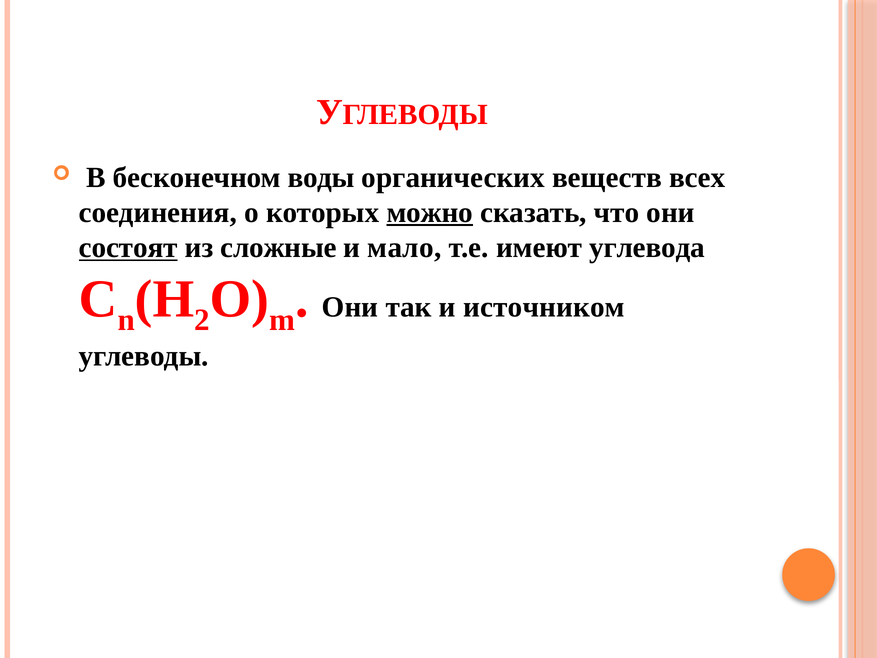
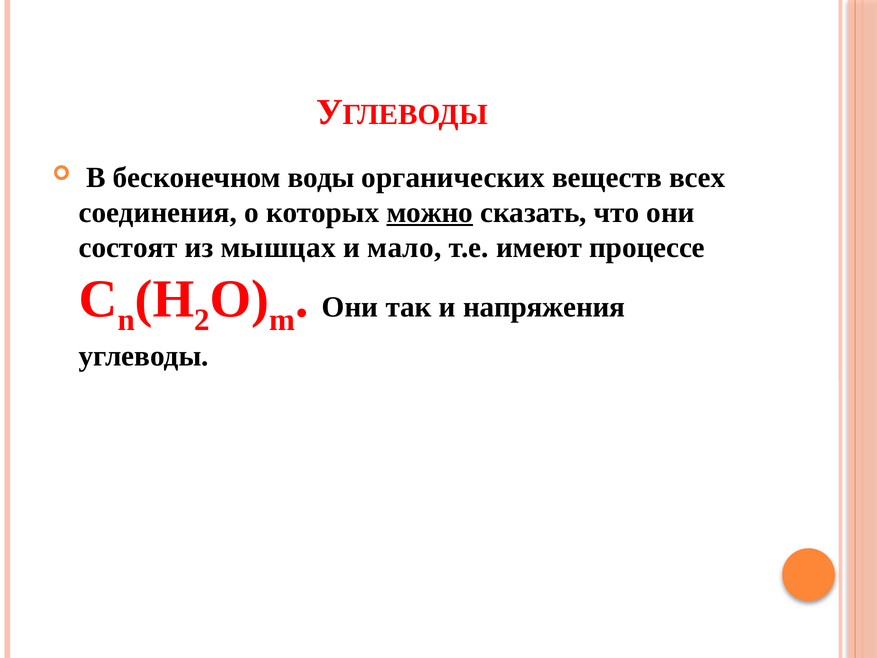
состоят underline: present -> none
сложные: сложные -> мышцах
углевода: углевода -> процессе
источником: источником -> напряжения
